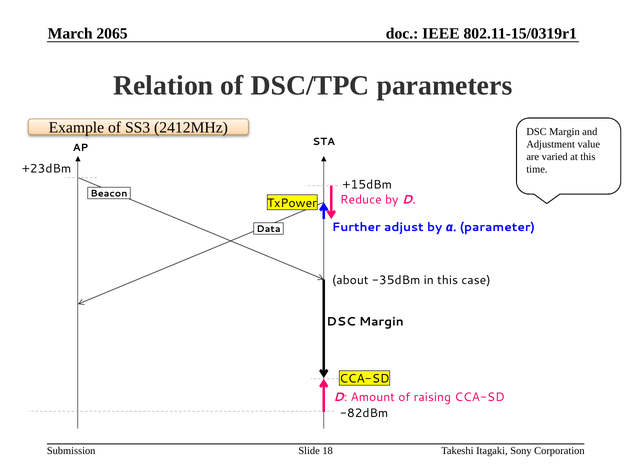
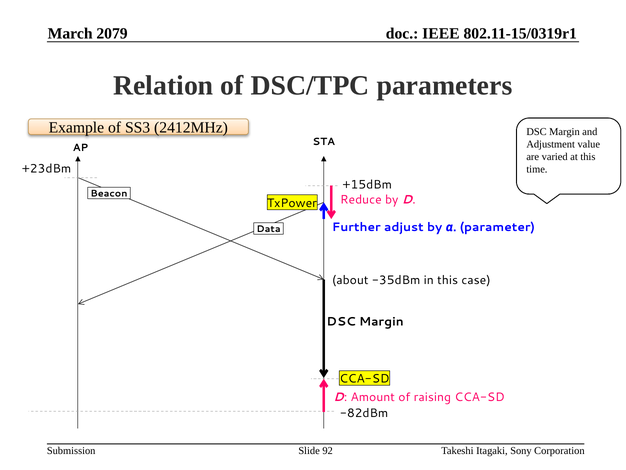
2065: 2065 -> 2079
18: 18 -> 92
